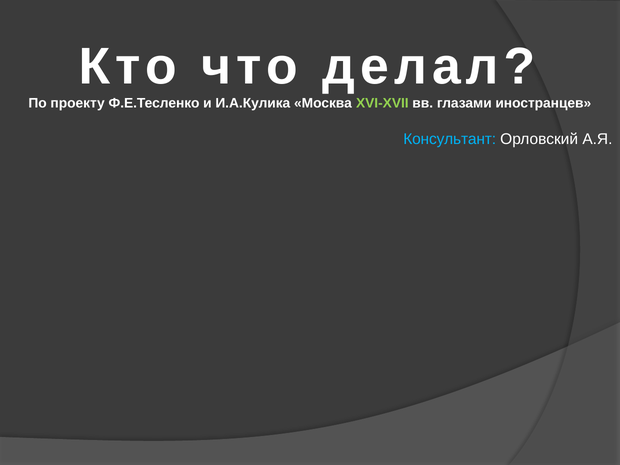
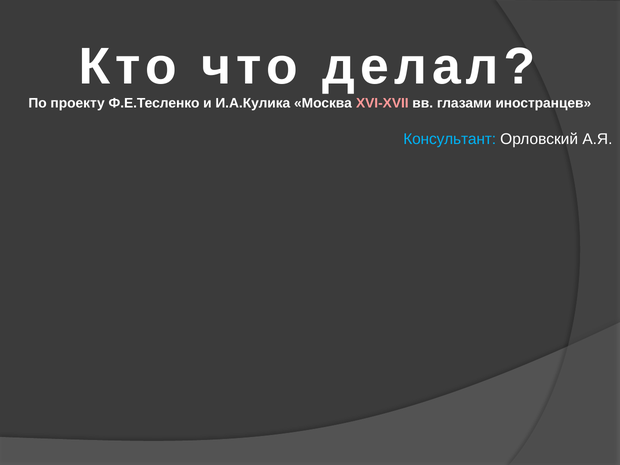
XVI-XVII colour: light green -> pink
